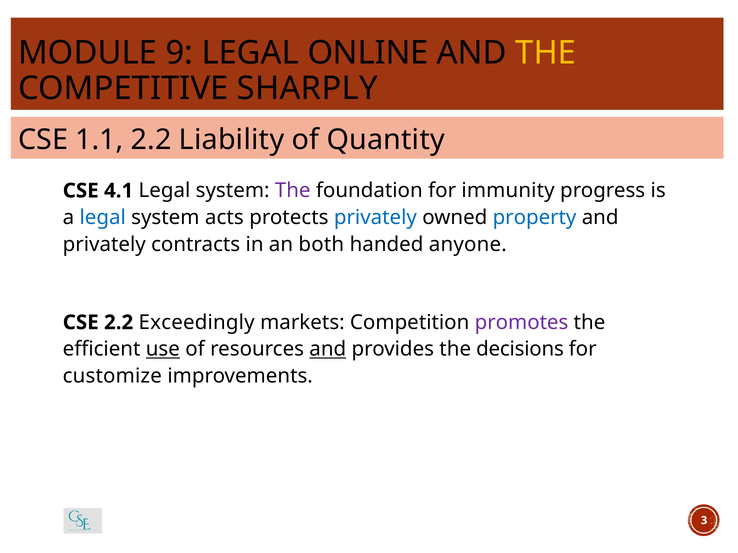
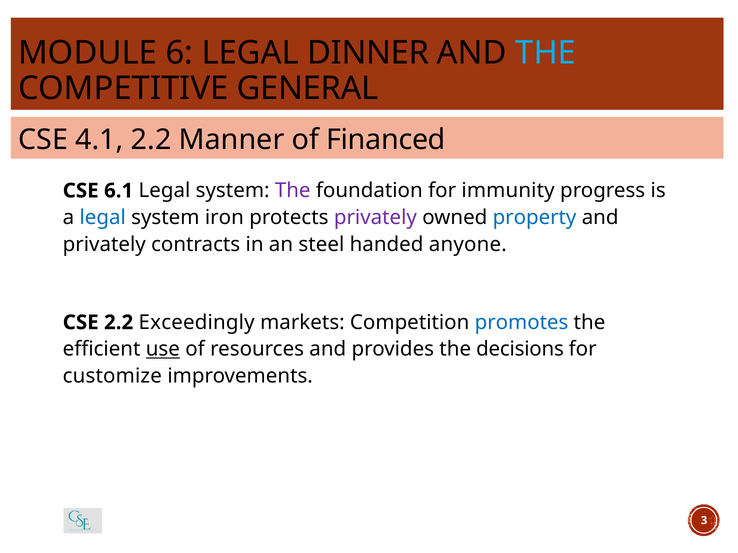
9: 9 -> 6
ONLINE: ONLINE -> DINNER
THE at (546, 53) colour: yellow -> light blue
SHARPLY: SHARPLY -> GENERAL
1.1: 1.1 -> 4.1
Liability: Liability -> Manner
Quantity: Quantity -> Financed
4.1: 4.1 -> 6.1
acts: acts -> iron
privately at (375, 218) colour: blue -> purple
both: both -> steel
promotes colour: purple -> blue
and at (328, 350) underline: present -> none
